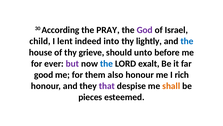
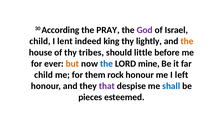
into: into -> king
the at (187, 41) colour: blue -> orange
grieve: grieve -> tribes
unto: unto -> little
but colour: purple -> orange
exalt: exalt -> mine
good at (44, 75): good -> child
also: also -> rock
rich: rich -> left
shall colour: orange -> blue
